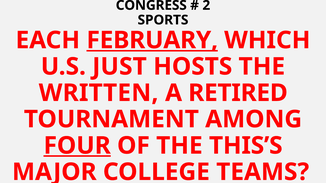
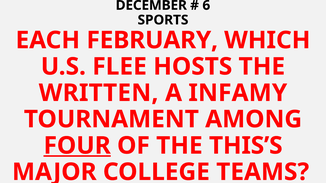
CONGRESS: CONGRESS -> DECEMBER
2: 2 -> 6
FEBRUARY underline: present -> none
JUST: JUST -> FLEE
RETIRED: RETIRED -> INFAMY
